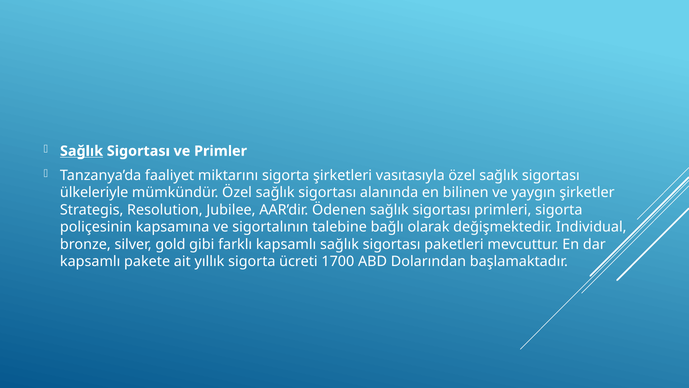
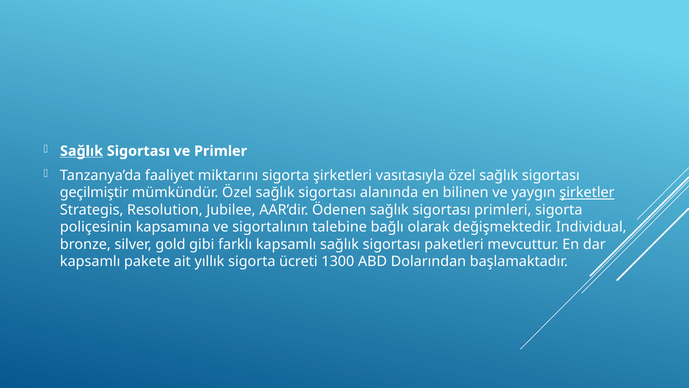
ülkeleriyle: ülkeleriyle -> geçilmiştir
şirketler underline: none -> present
1700: 1700 -> 1300
